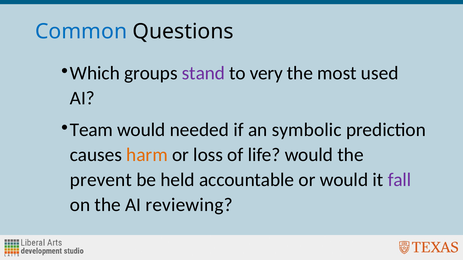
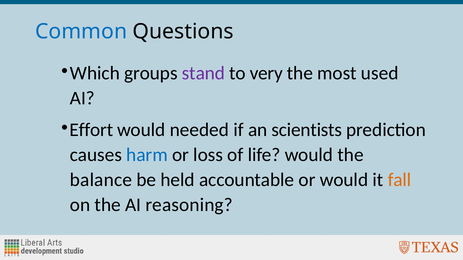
Team: Team -> Effort
symbolic: symbolic -> scientists
harm colour: orange -> blue
prevent: prevent -> balance
fall colour: purple -> orange
reviewing: reviewing -> reasoning
